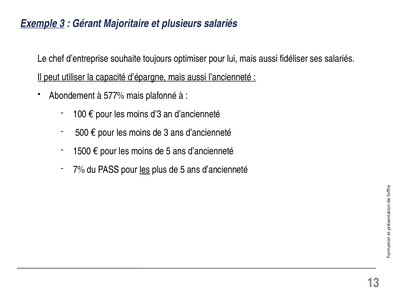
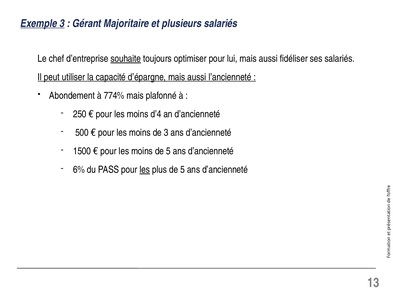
souhaite underline: none -> present
577%: 577% -> 774%
100: 100 -> 250
d’3: d’3 -> d’4
7%: 7% -> 6%
